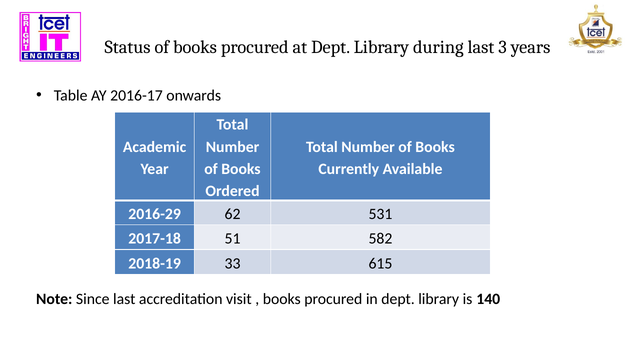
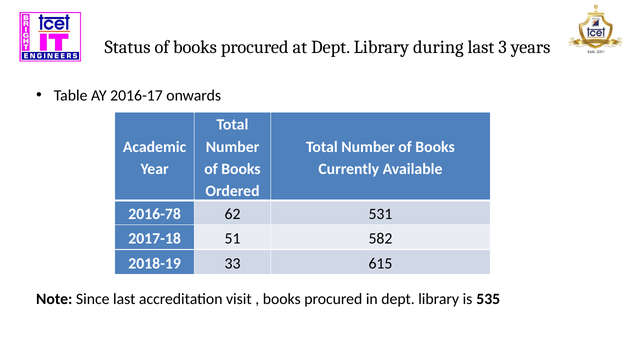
2016-29: 2016-29 -> 2016-78
140: 140 -> 535
